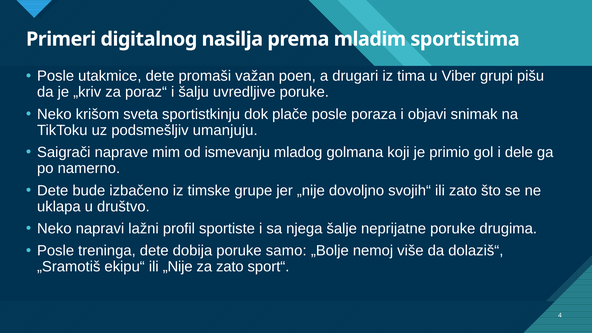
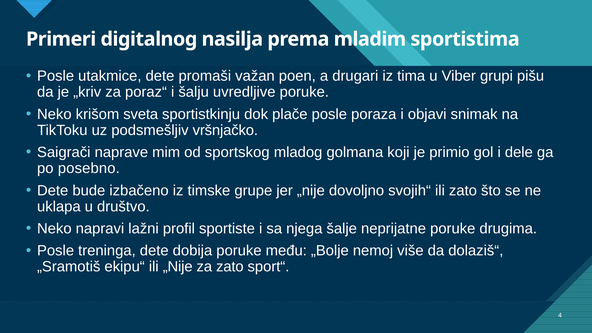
umanjuju: umanjuju -> vršnjačko
ismevanju: ismevanju -> sportskog
namerno: namerno -> posebno
samo: samo -> među
